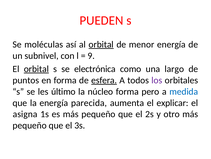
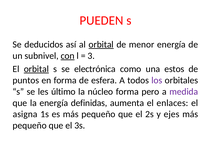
moléculas: moléculas -> deducidos
con underline: none -> present
9: 9 -> 3
largo: largo -> estos
esfera underline: present -> none
medida colour: blue -> purple
parecida: parecida -> definidas
explicar: explicar -> enlaces
otro: otro -> ejes
